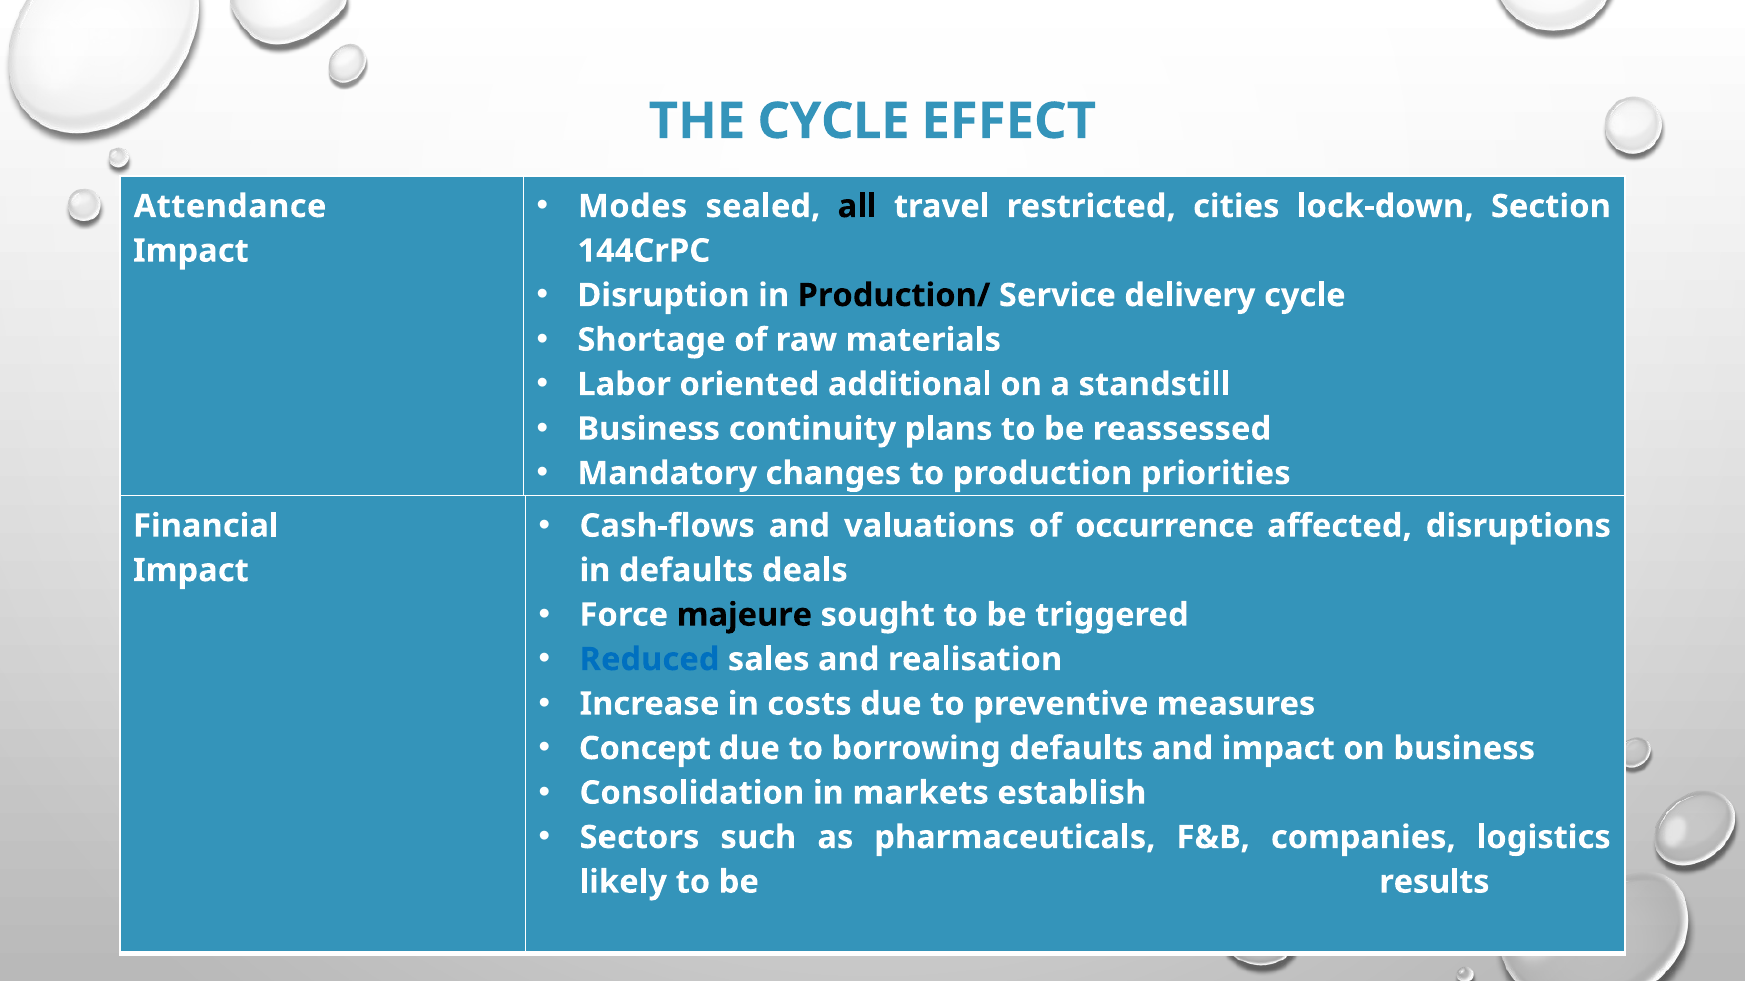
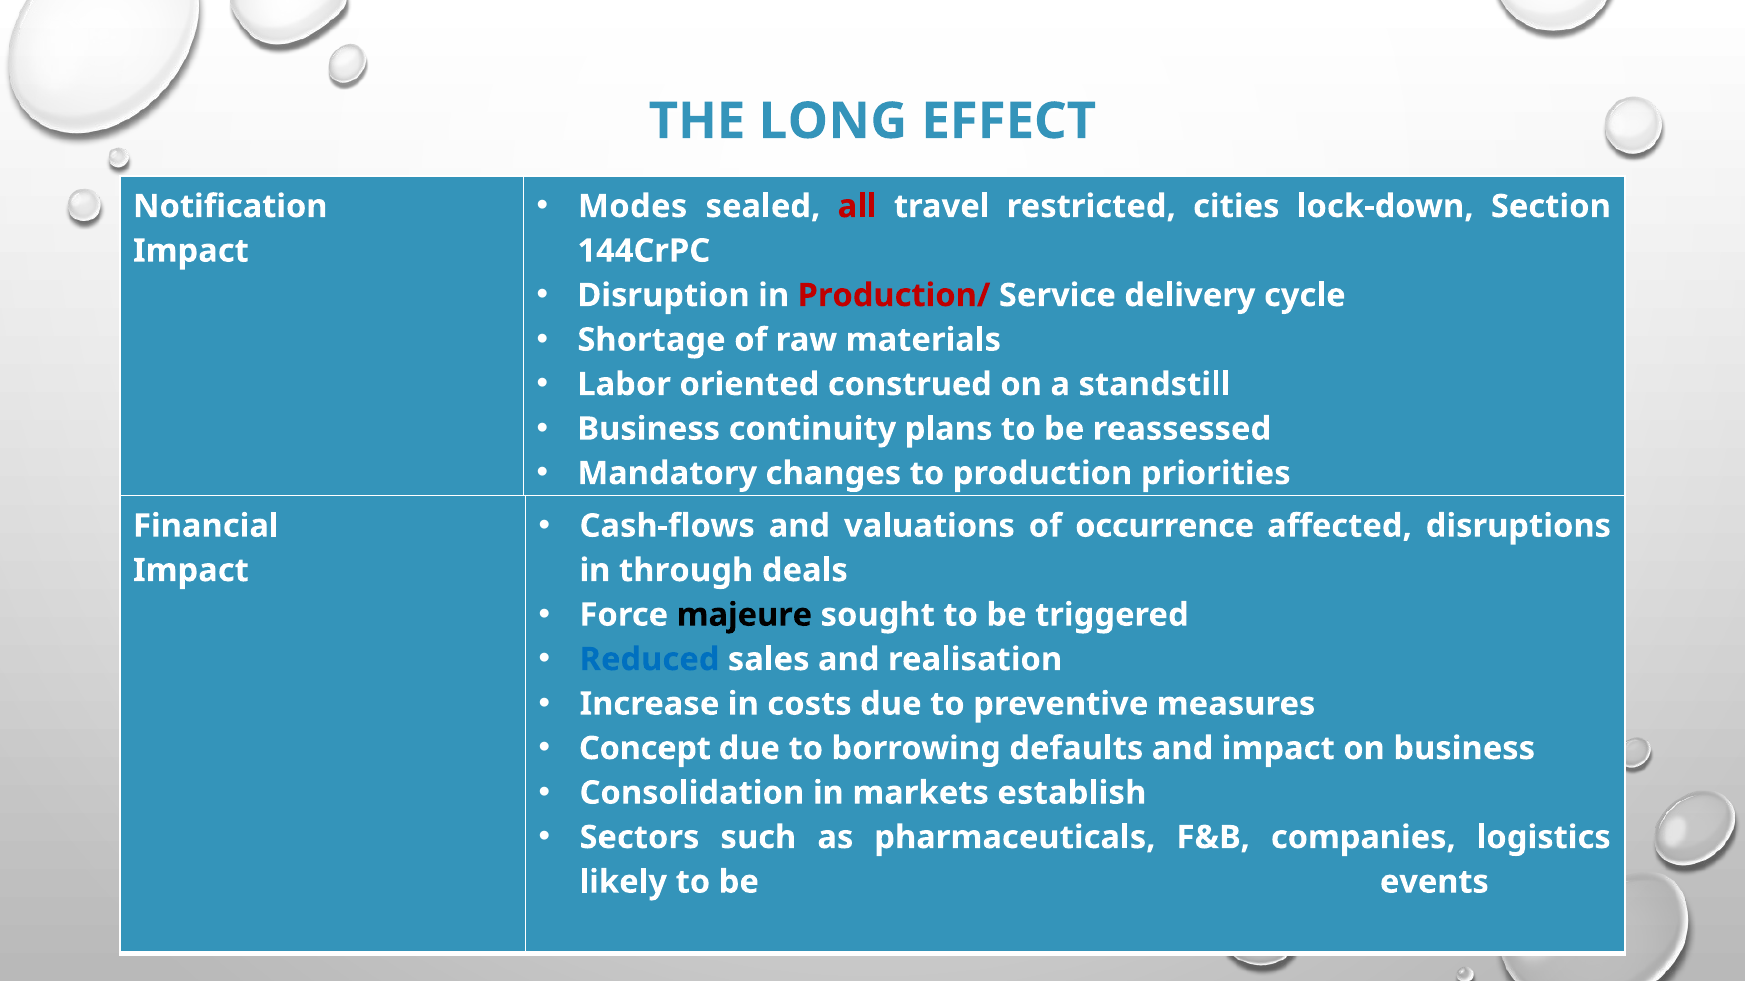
THE CYCLE: CYCLE -> LONG
all colour: black -> red
Attendance: Attendance -> Notification
Production/ colour: black -> red
additional: additional -> construed
in defaults: defaults -> through
results: results -> events
